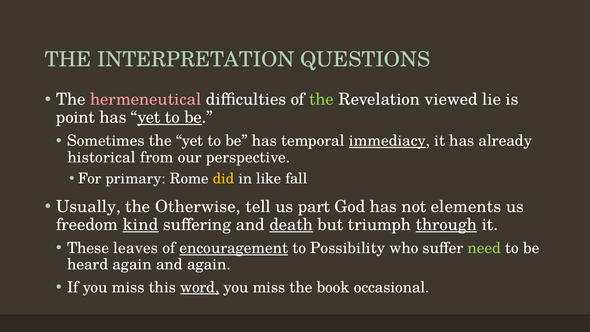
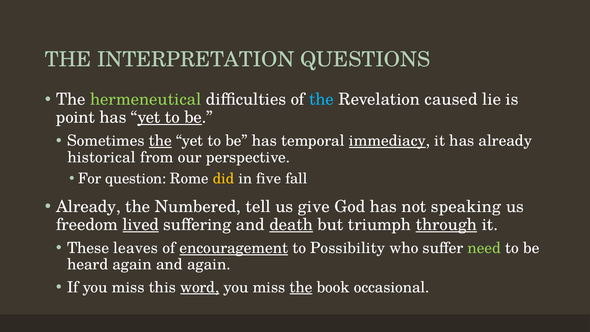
hermeneutical colour: pink -> light green
the at (322, 99) colour: light green -> light blue
viewed: viewed -> caused
the at (160, 141) underline: none -> present
primary: primary -> question
like: like -> five
Usually at (88, 207): Usually -> Already
Otherwise: Otherwise -> Numbered
part: part -> give
elements: elements -> speaking
kind: kind -> lived
the at (301, 287) underline: none -> present
